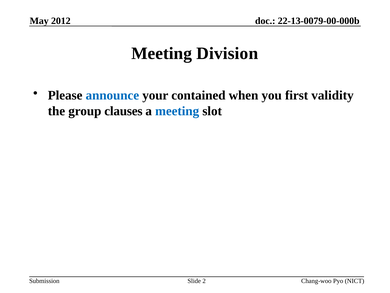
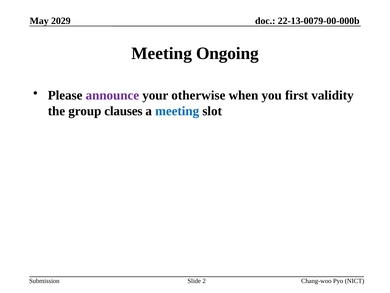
2012: 2012 -> 2029
Division: Division -> Ongoing
announce colour: blue -> purple
contained: contained -> otherwise
